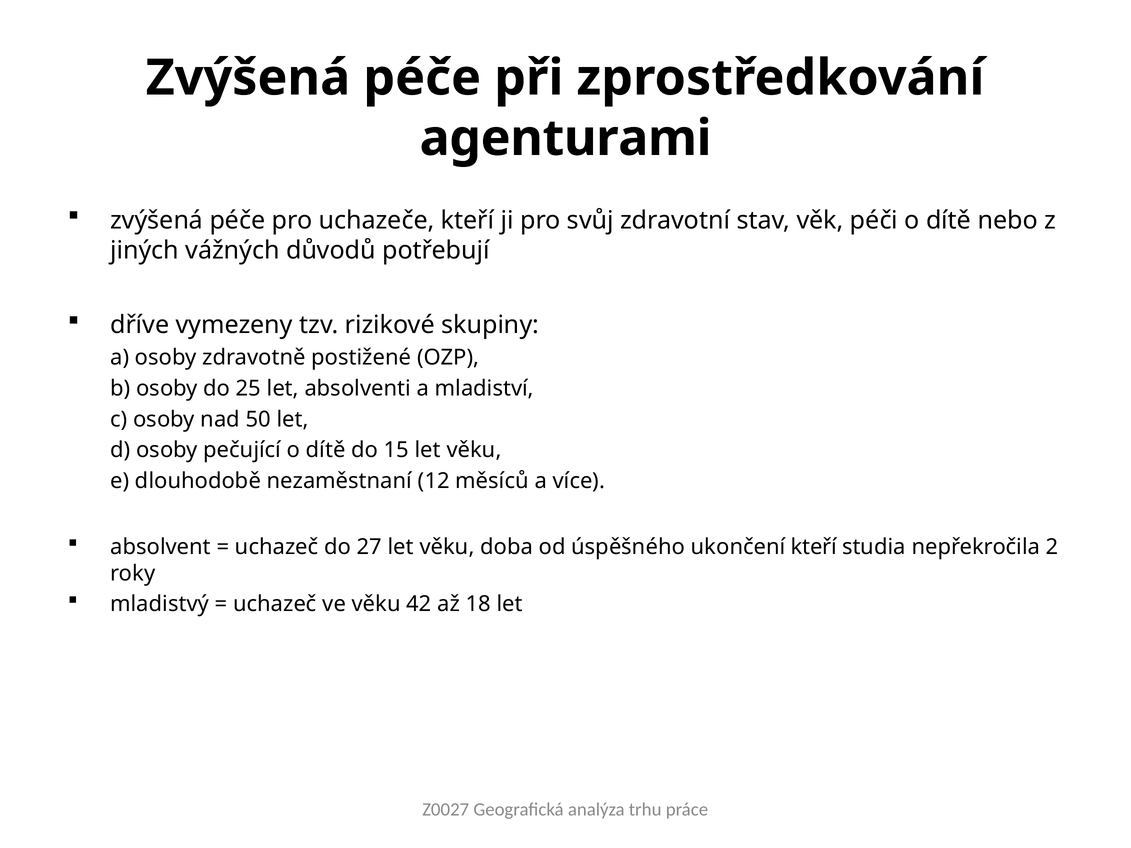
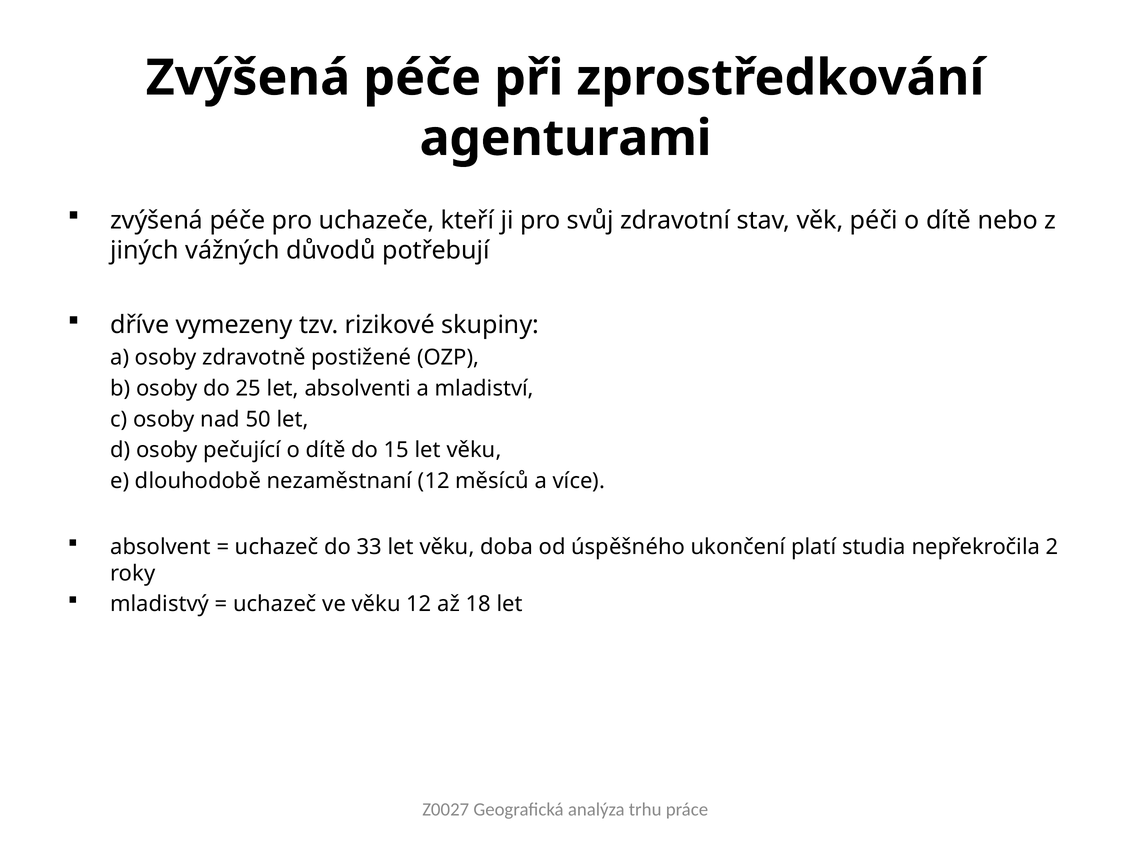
27: 27 -> 33
ukončení kteří: kteří -> platí
věku 42: 42 -> 12
